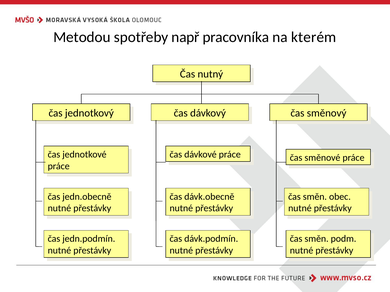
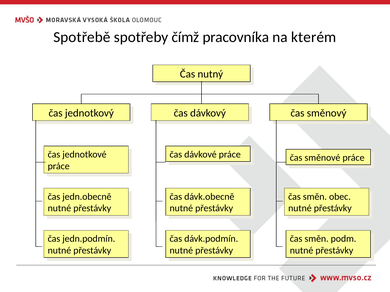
Metodou: Metodou -> Spotřebě
např: např -> čímž
